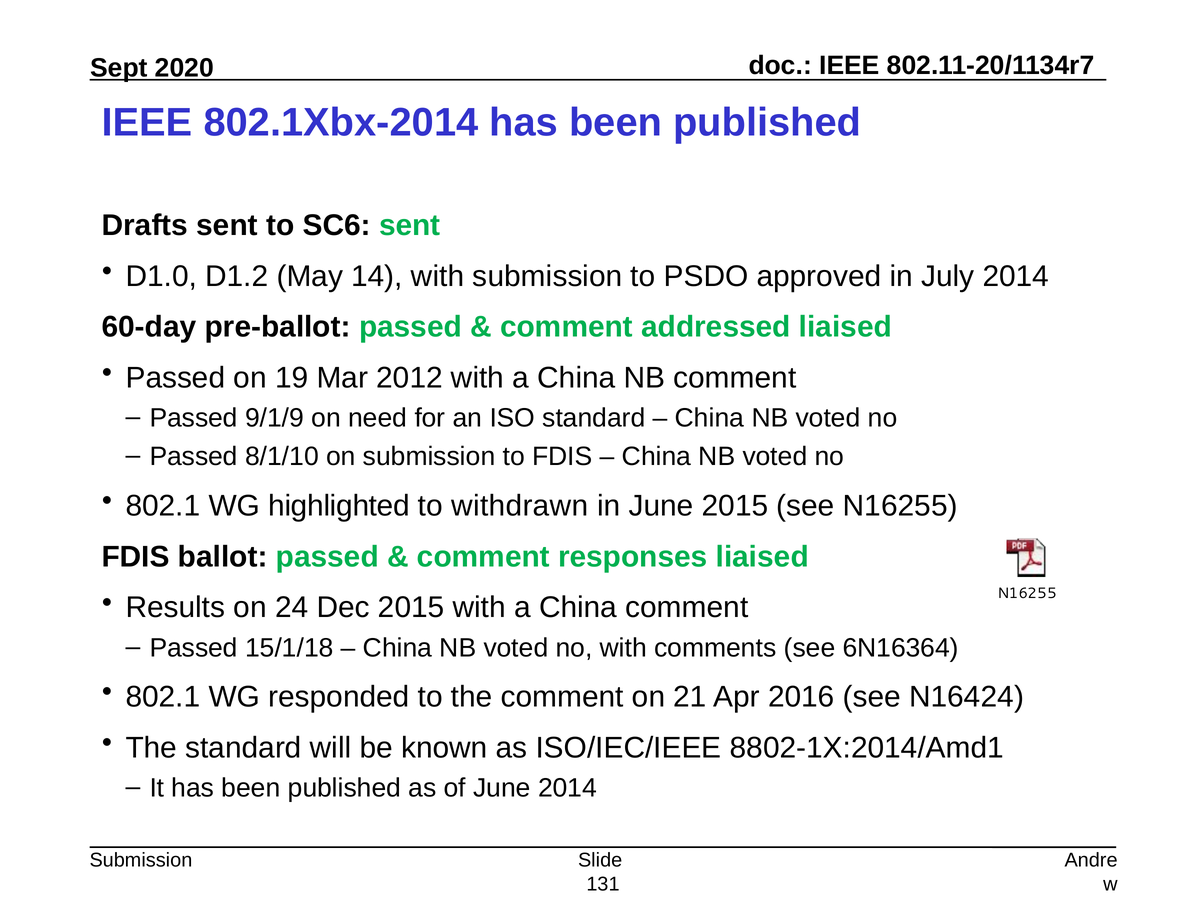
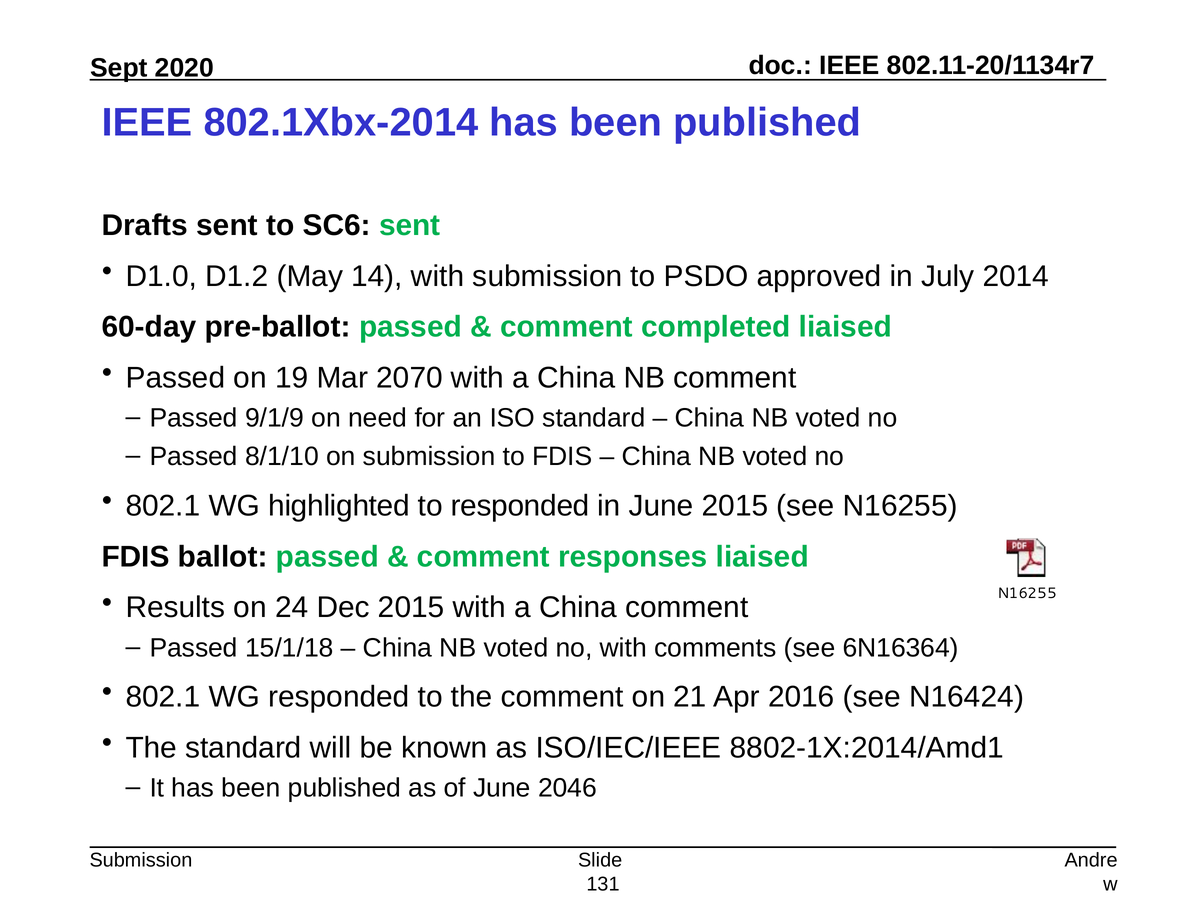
addressed: addressed -> completed
2012: 2012 -> 2070
to withdrawn: withdrawn -> responded
June 2014: 2014 -> 2046
